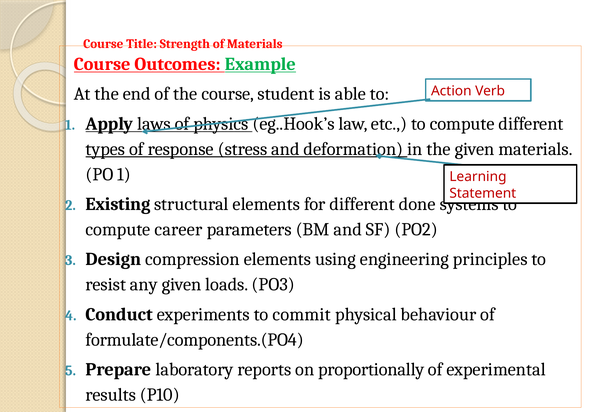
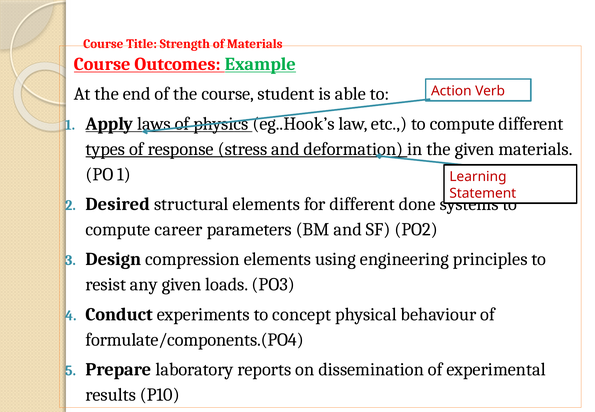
Existing: Existing -> Desired
commit: commit -> concept
proportionally: proportionally -> dissemination
